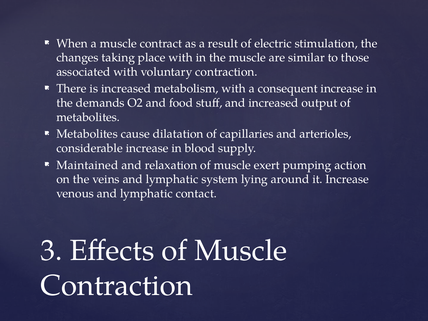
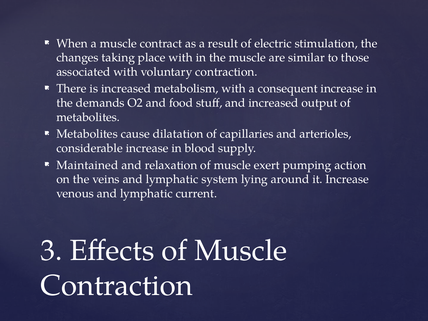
contact: contact -> current
